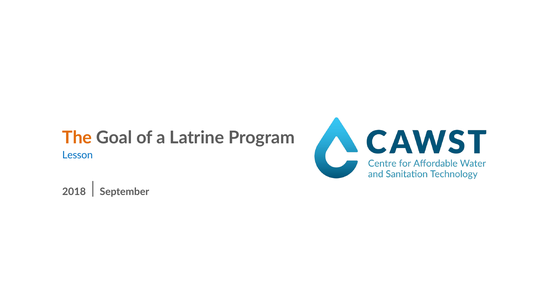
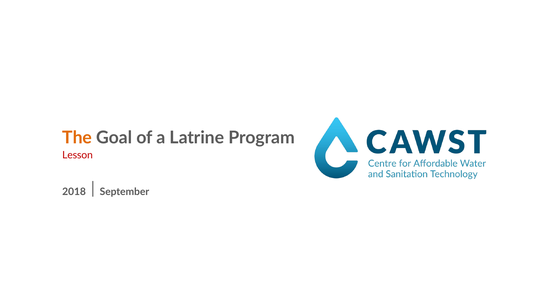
Lesson colour: blue -> red
